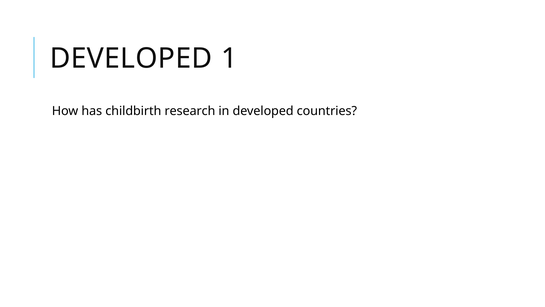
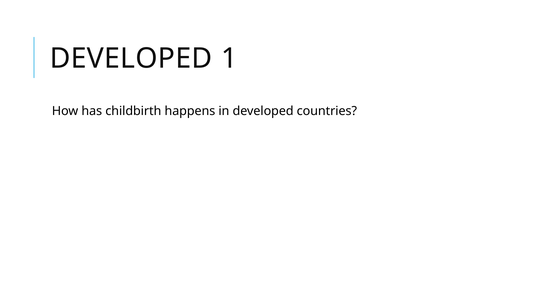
research: research -> happens
